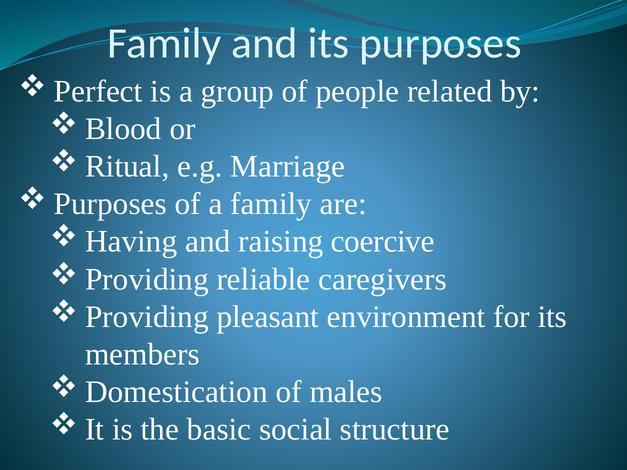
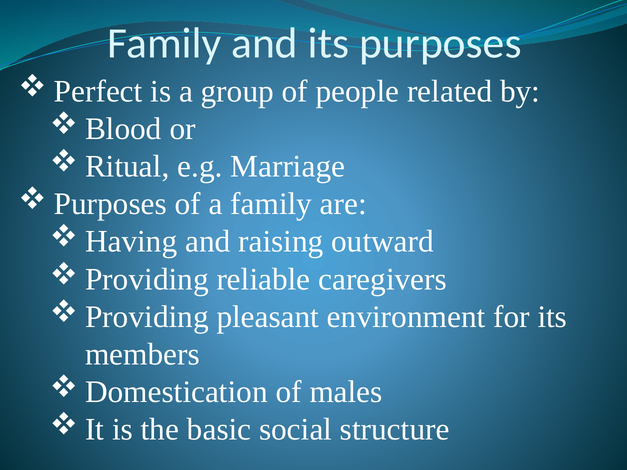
coercive: coercive -> outward
